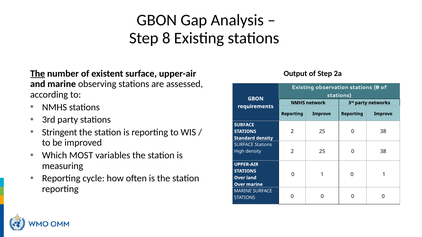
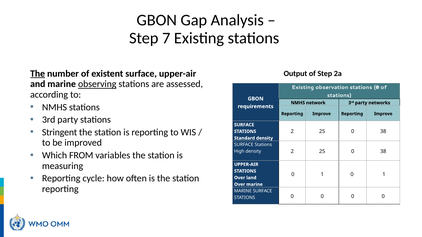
8: 8 -> 7
observing underline: none -> present
MOST: MOST -> FROM
